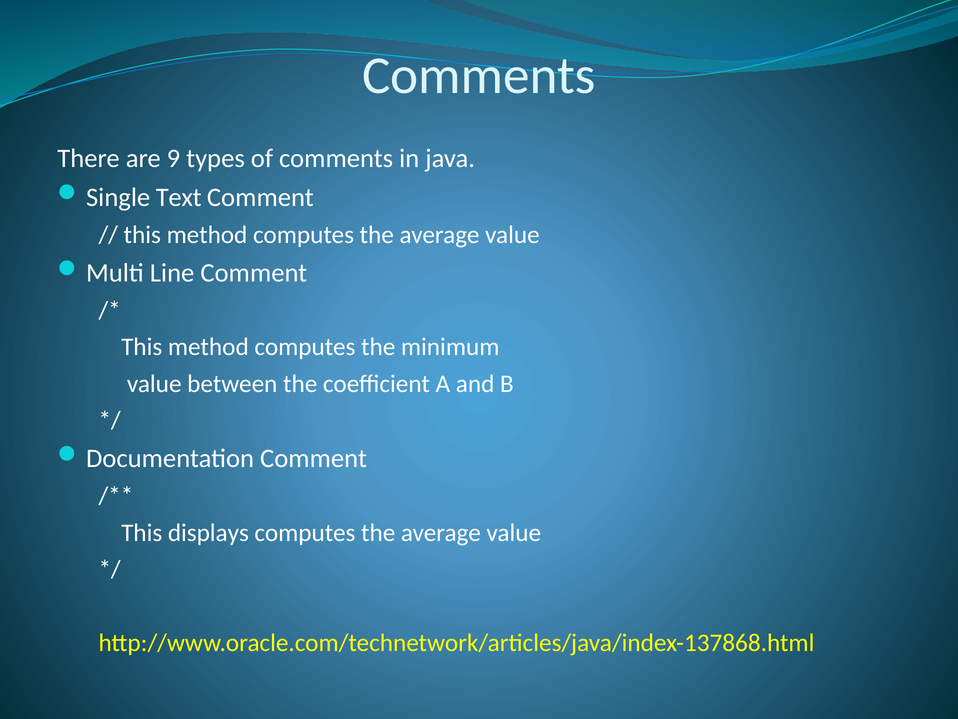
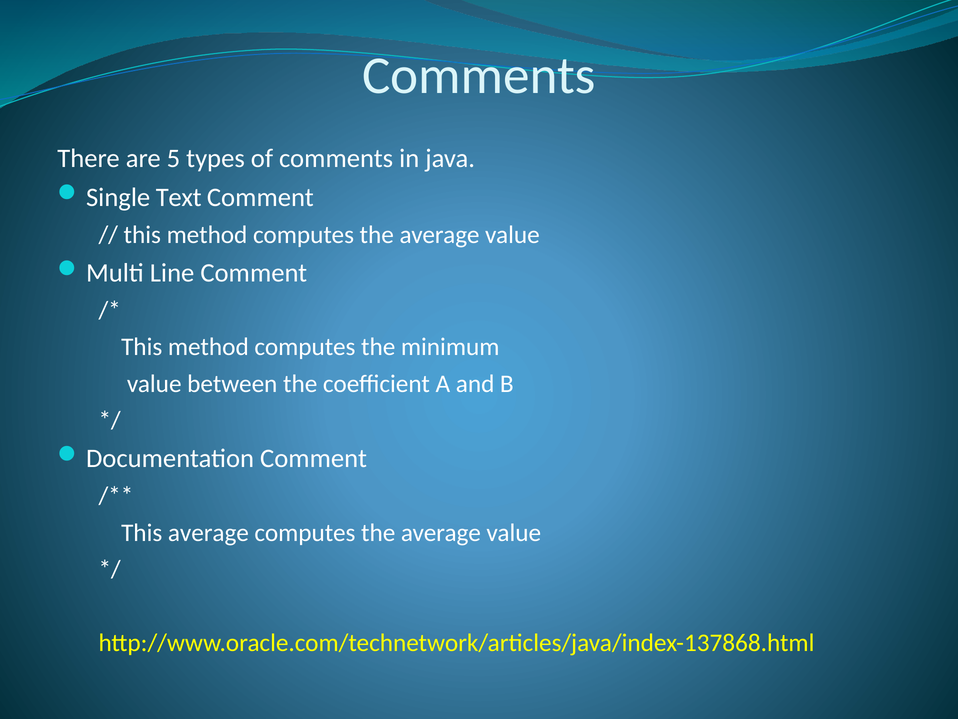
9: 9 -> 5
This displays: displays -> average
